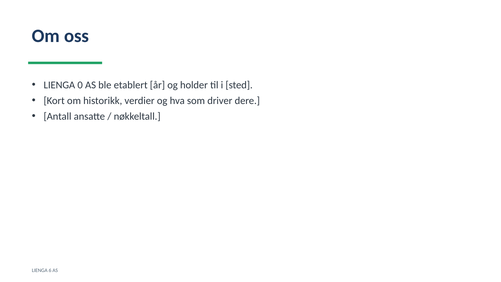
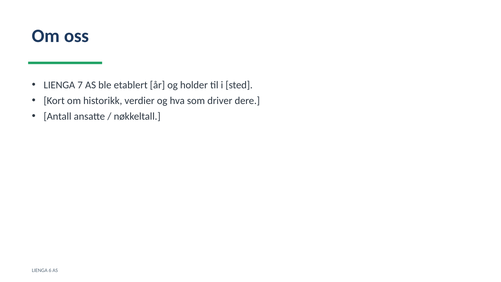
0: 0 -> 7
